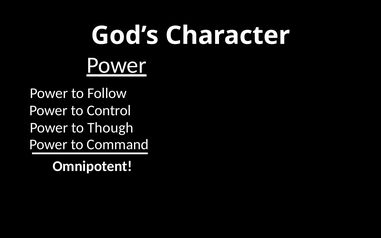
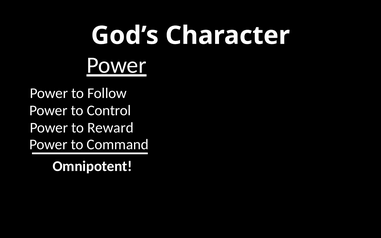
Though: Though -> Reward
